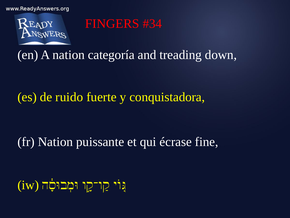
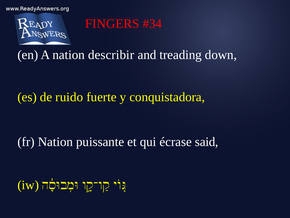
categoría: categoría -> describir
fine: fine -> said
